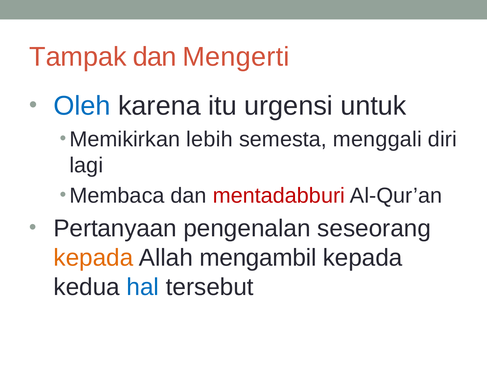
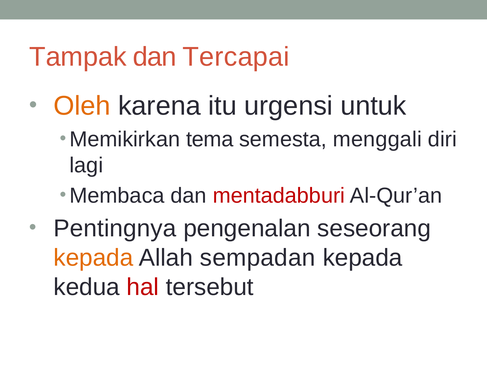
Mengerti: Mengerti -> Tercapai
Oleh colour: blue -> orange
lebih: lebih -> tema
Pertanyaan: Pertanyaan -> Pentingnya
mengambil: mengambil -> sempadan
hal colour: blue -> red
